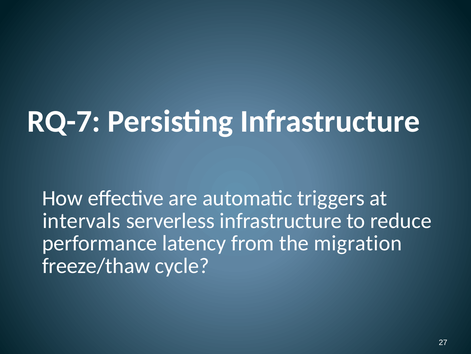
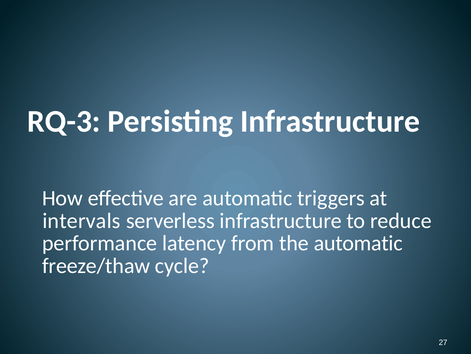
RQ-7: RQ-7 -> RQ-3
the migration: migration -> automatic
